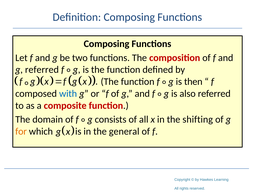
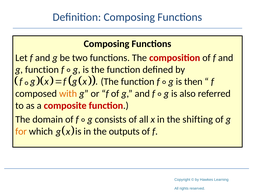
g referred: referred -> function
with colour: blue -> orange
general: general -> outputs
